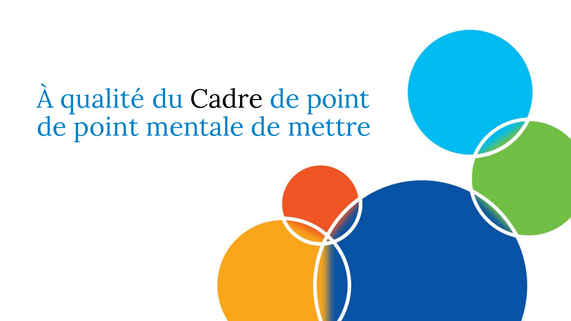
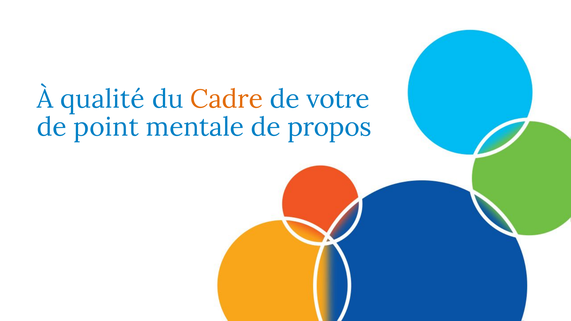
Cadre colour: black -> orange
point at (338, 99): point -> votre
mettre: mettre -> propos
